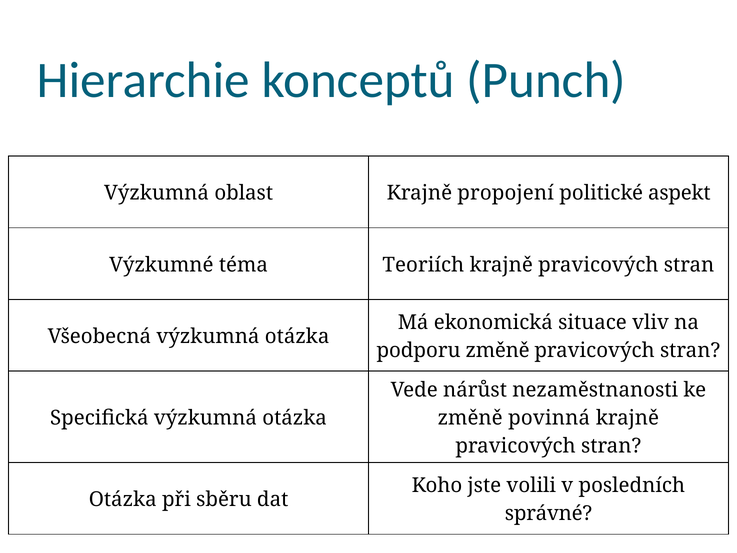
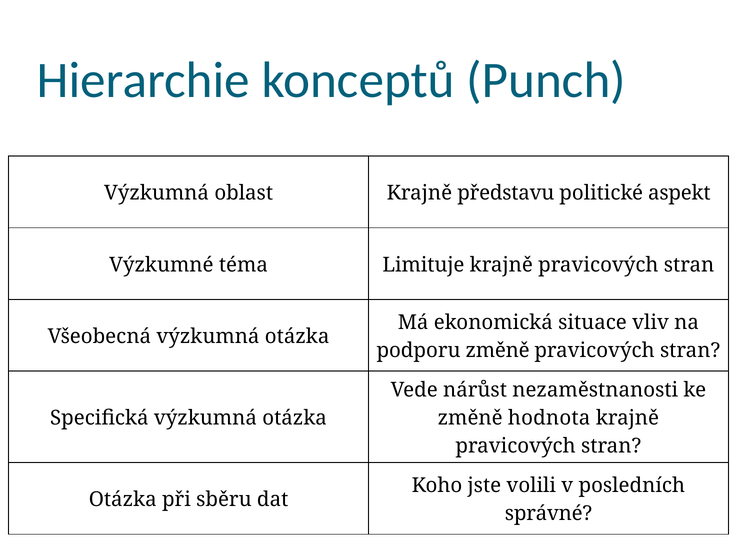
propojení: propojení -> představu
Teoriích: Teoriích -> Limituje
povinná: povinná -> hodnota
